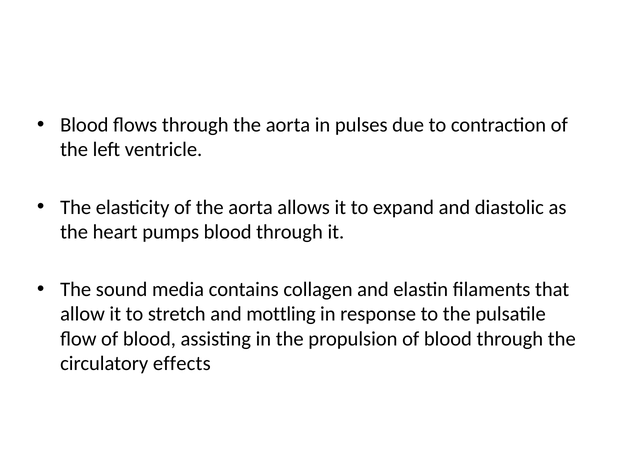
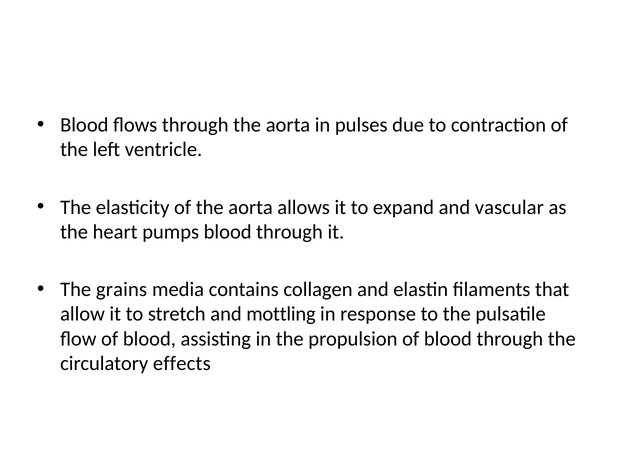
diastolic: diastolic -> vascular
sound: sound -> grains
